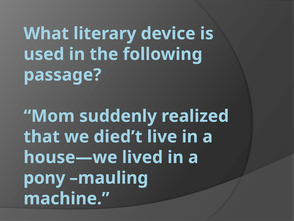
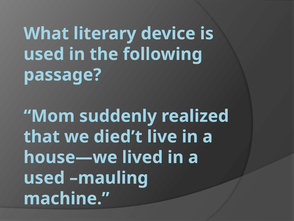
pony at (44, 178): pony -> used
